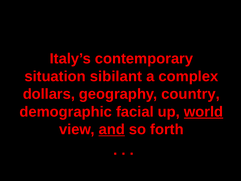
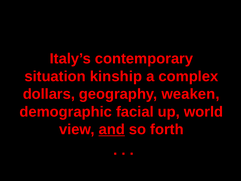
sibilant: sibilant -> kinship
country: country -> weaken
world underline: present -> none
